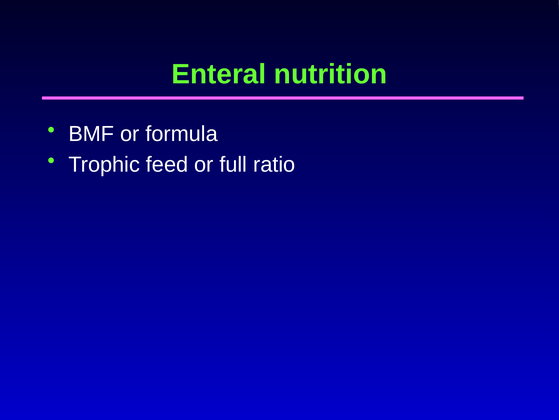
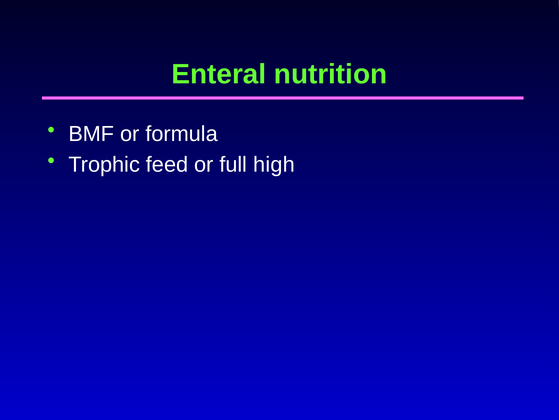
ratio: ratio -> high
